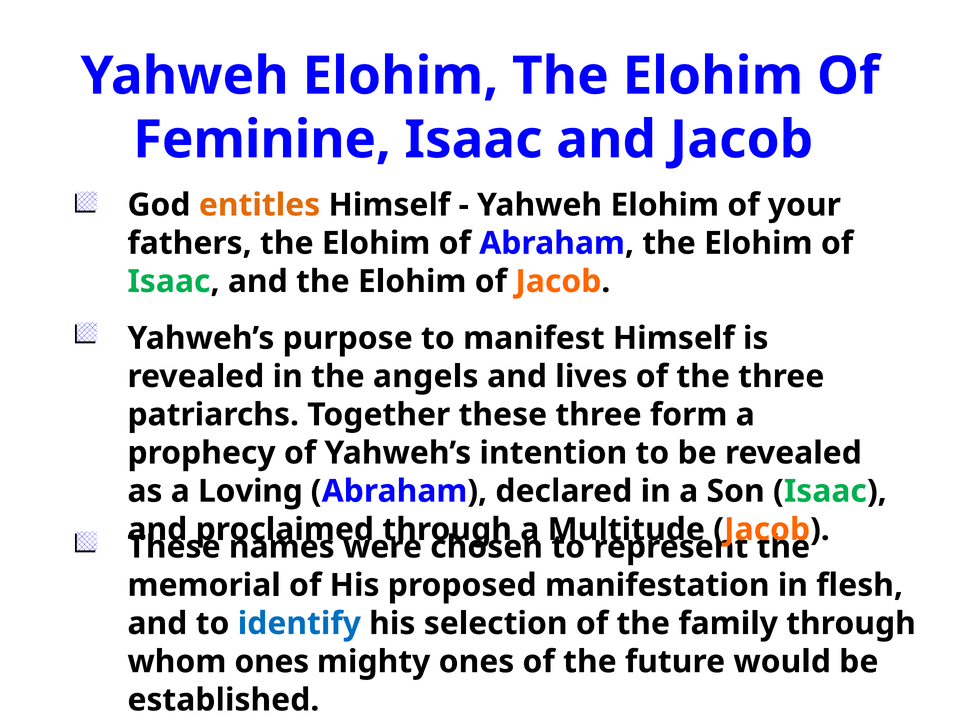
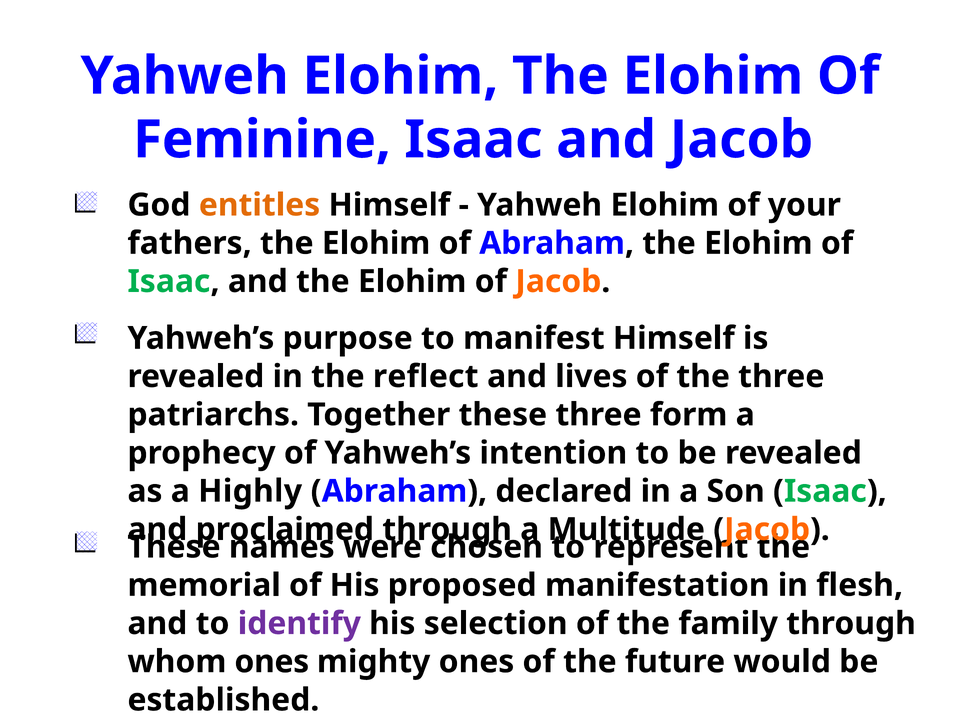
angels: angels -> reflect
Loving: Loving -> Highly
identify colour: blue -> purple
